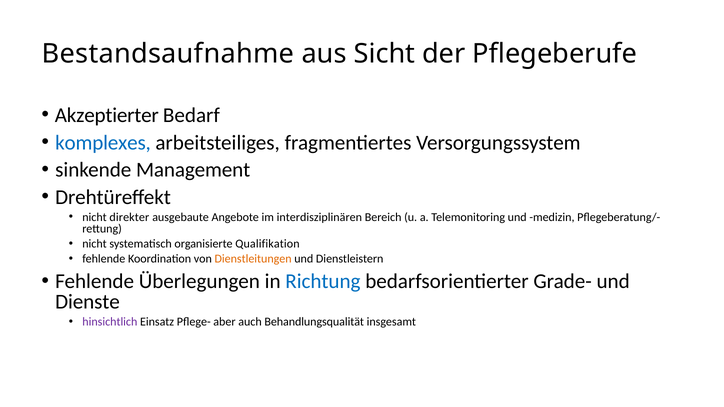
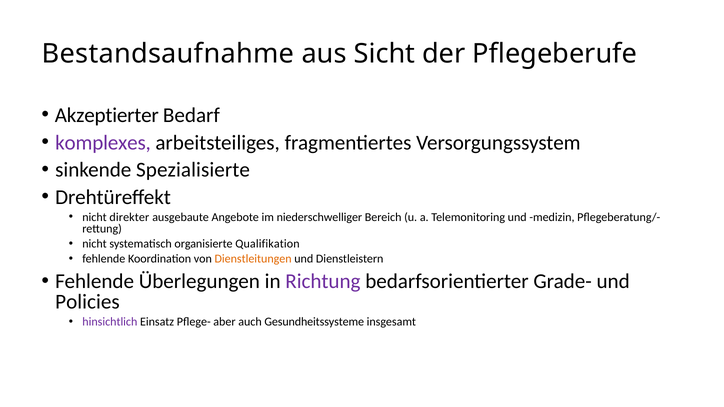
komplexes colour: blue -> purple
Management: Management -> Spezialisierte
interdisziplinären: interdisziplinären -> niederschwelliger
Richtung colour: blue -> purple
Dienste: Dienste -> Policies
Behandlungsqualität: Behandlungsqualität -> Gesundheitssysteme
